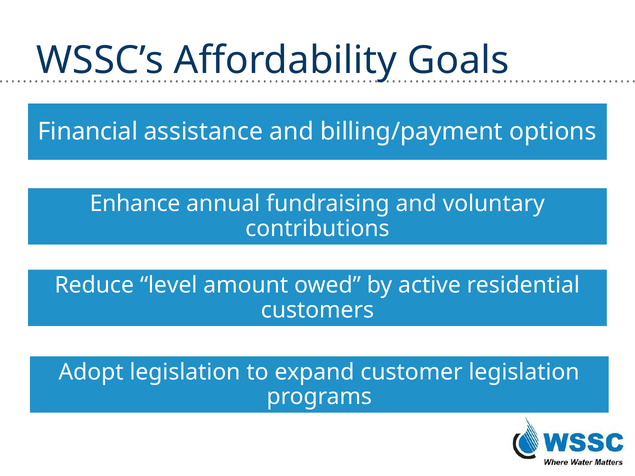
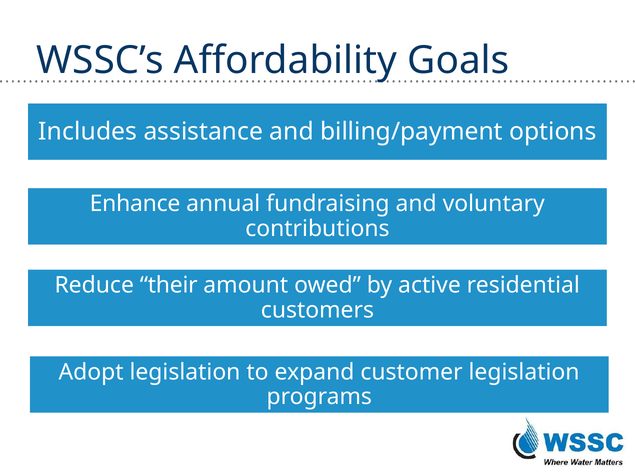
Financial: Financial -> Includes
level: level -> their
